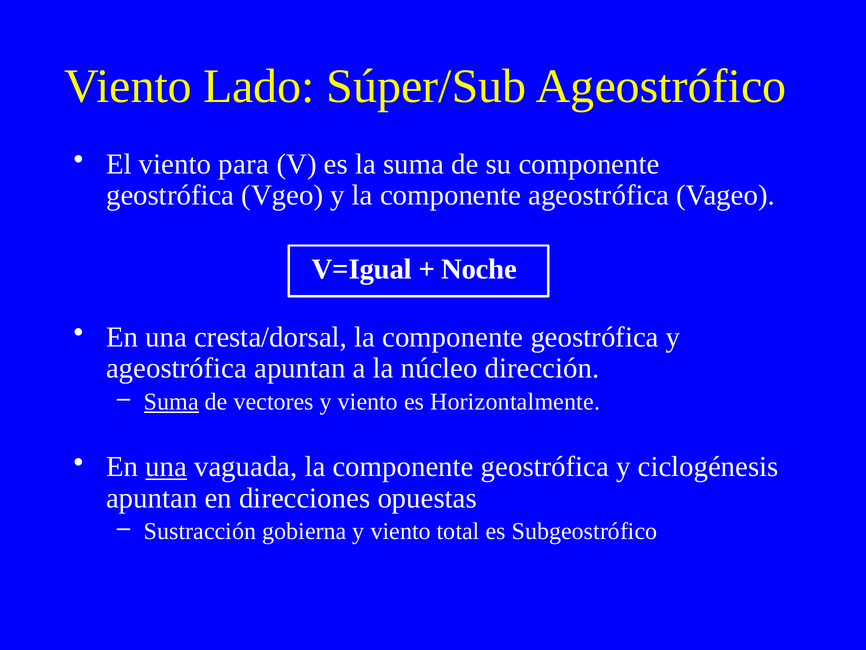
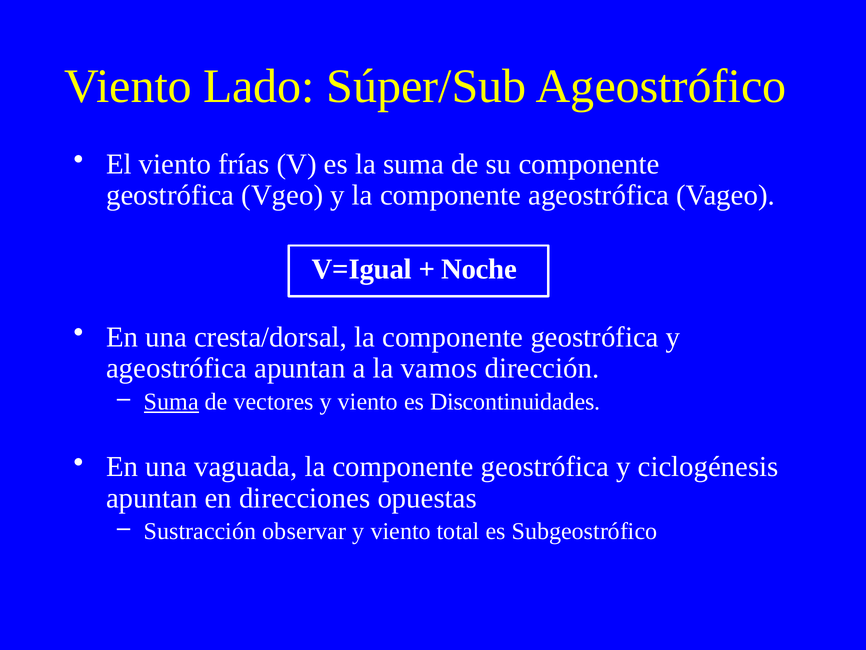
para: para -> frías
núcleo: núcleo -> vamos
Horizontalmente: Horizontalmente -> Discontinuidades
una at (166, 466) underline: present -> none
gobierna: gobierna -> observar
